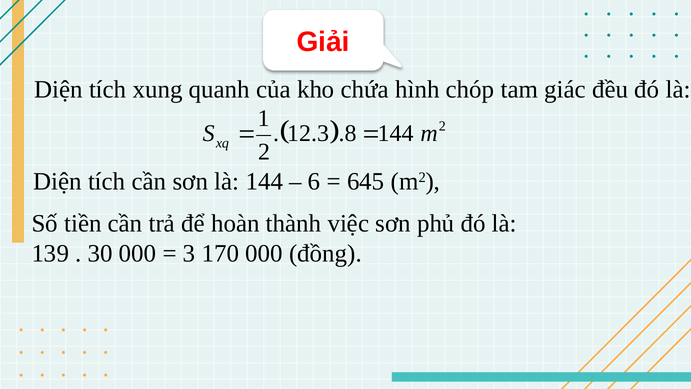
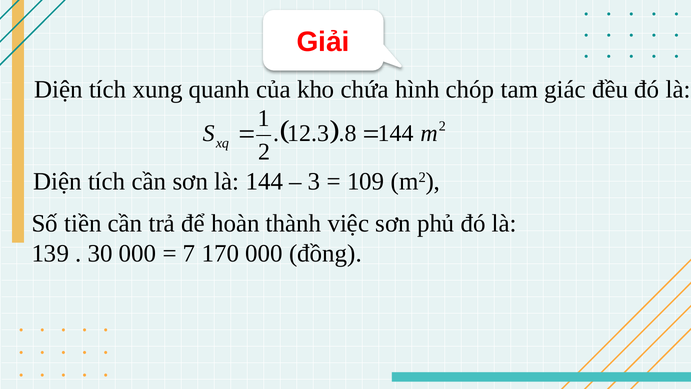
6: 6 -> 3
645: 645 -> 109
3: 3 -> 7
